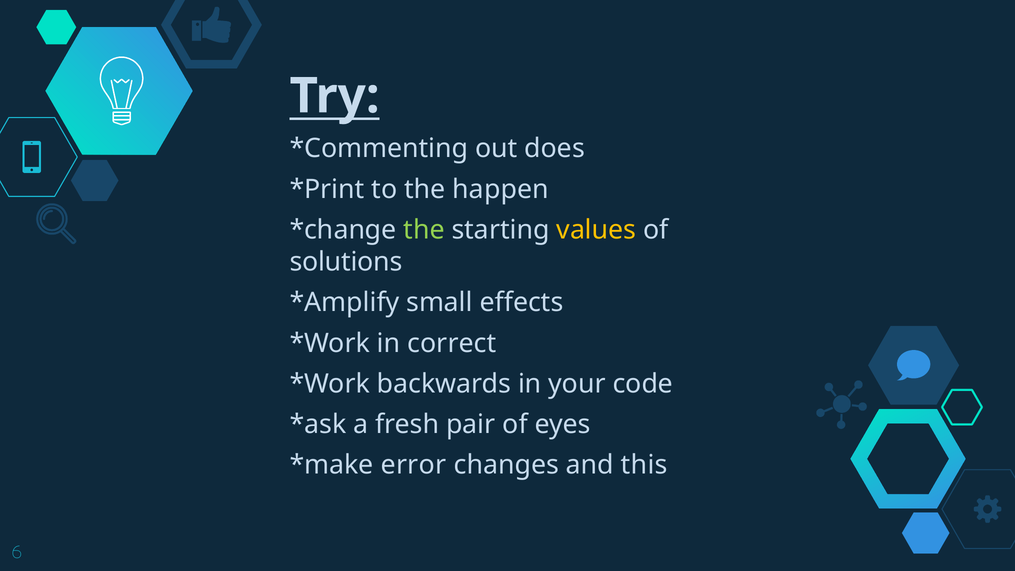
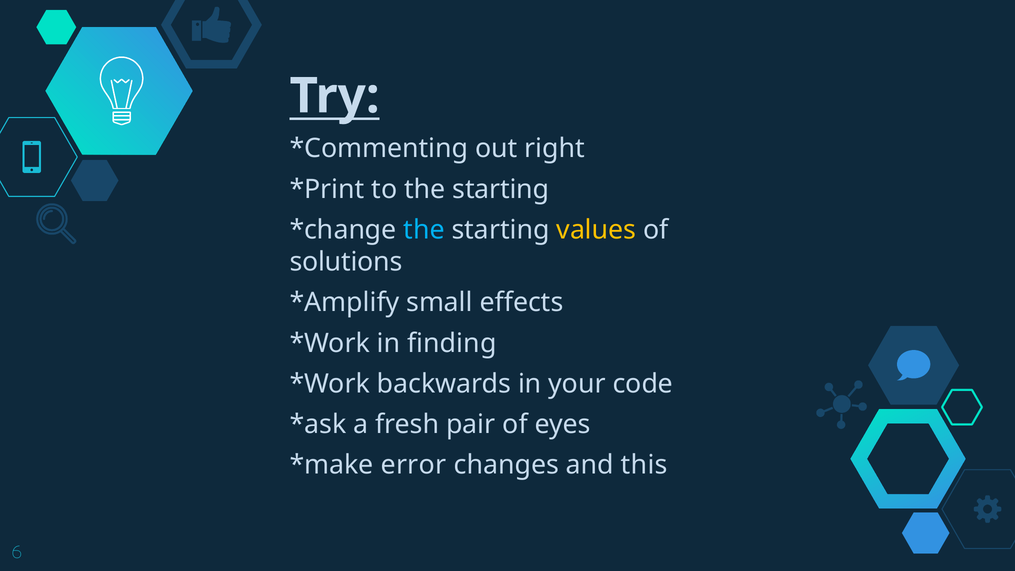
does: does -> right
to the happen: happen -> starting
the at (424, 230) colour: light green -> light blue
correct: correct -> finding
